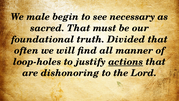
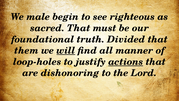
necessary: necessary -> righteous
often: often -> them
will underline: none -> present
